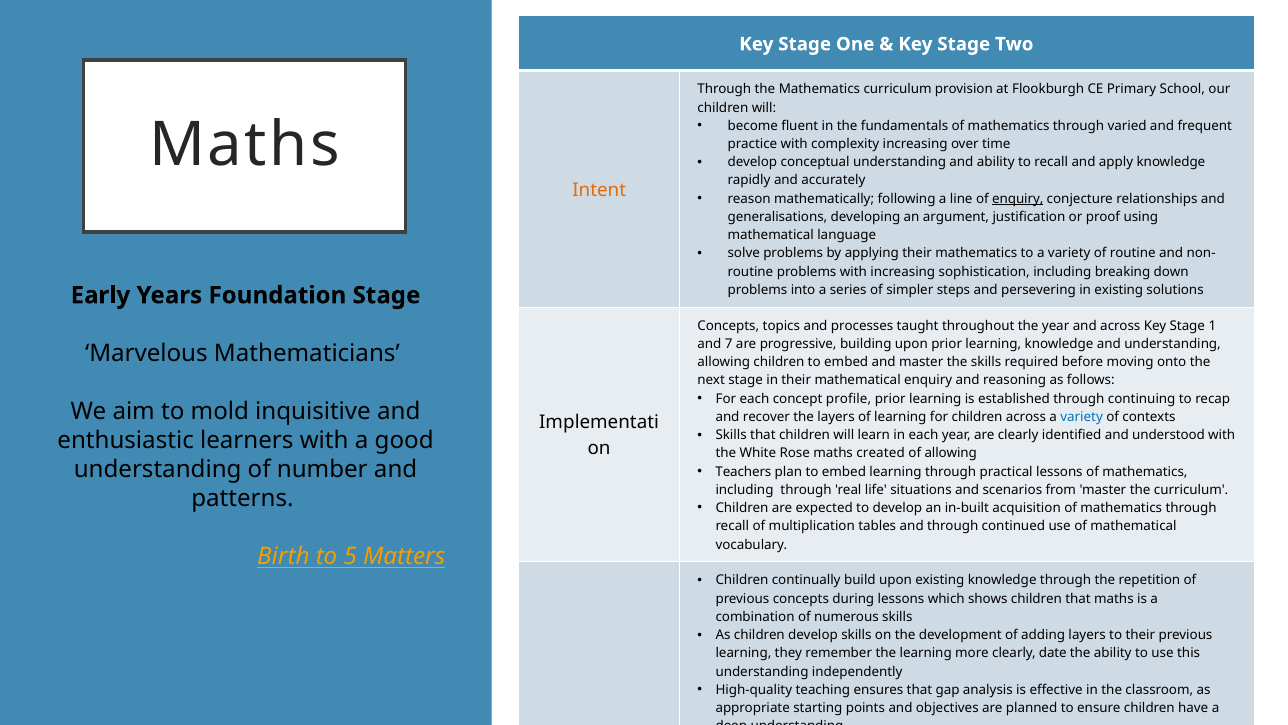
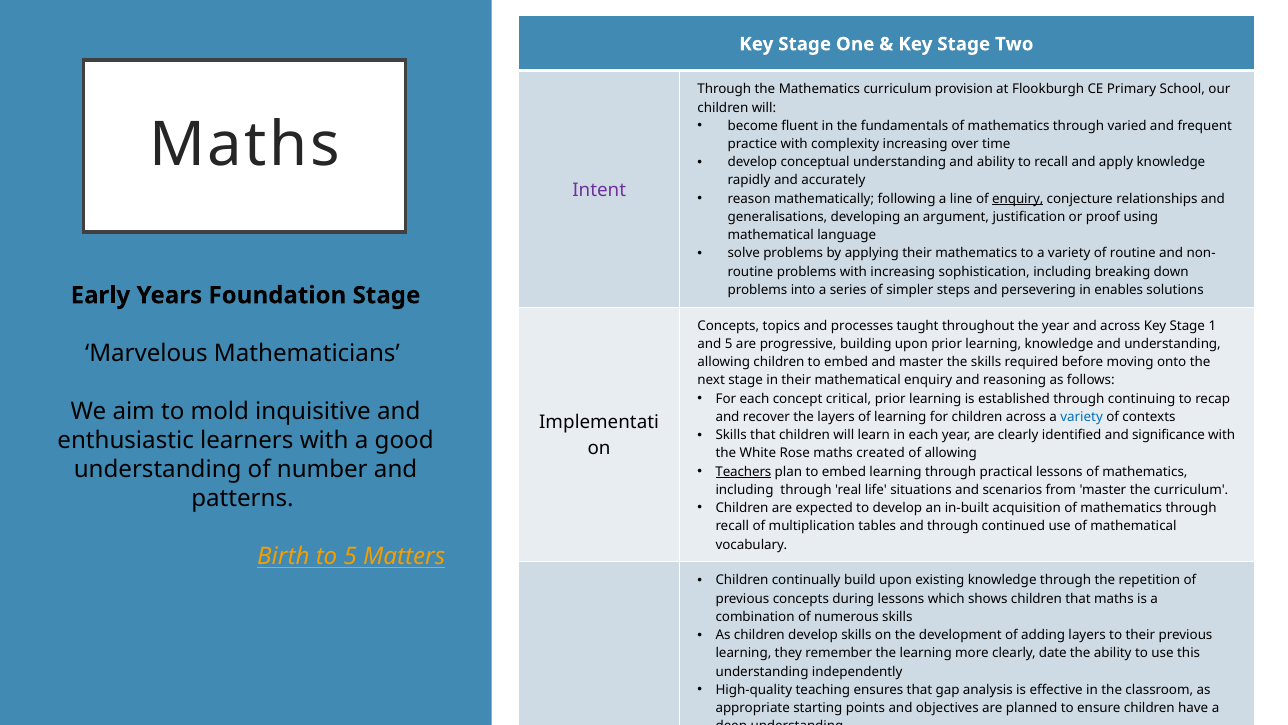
Intent colour: orange -> purple
in existing: existing -> enables
and 7: 7 -> 5
concept profile: profile -> critical
understood: understood -> significance
Teachers at (743, 471) underline: none -> present
